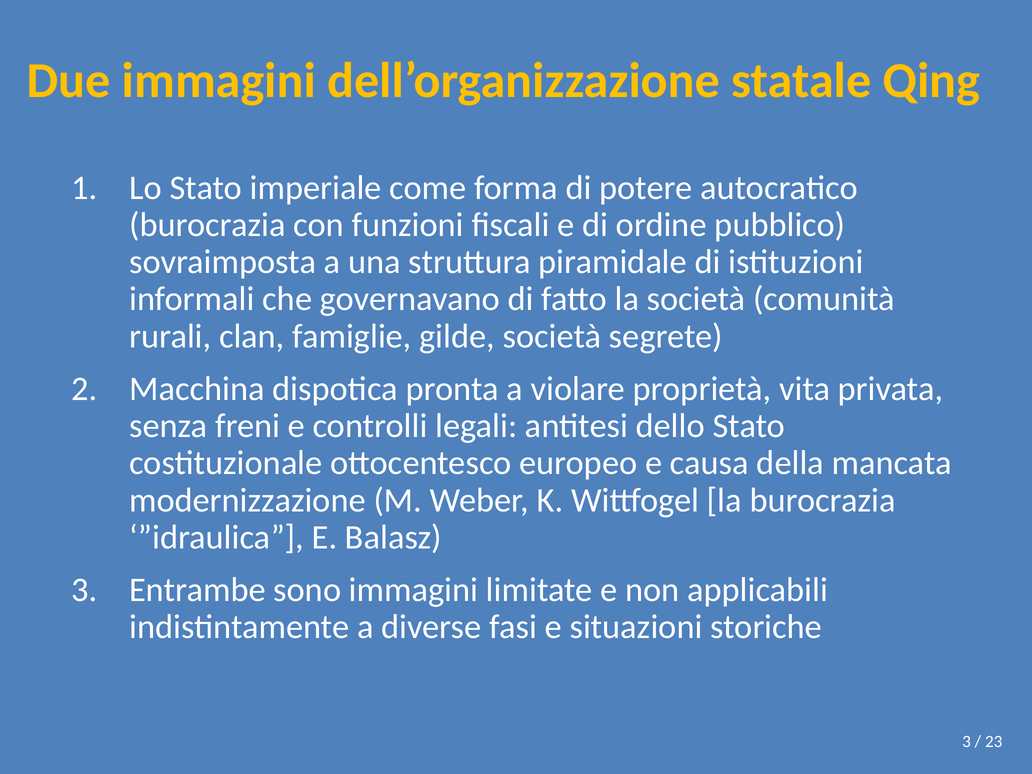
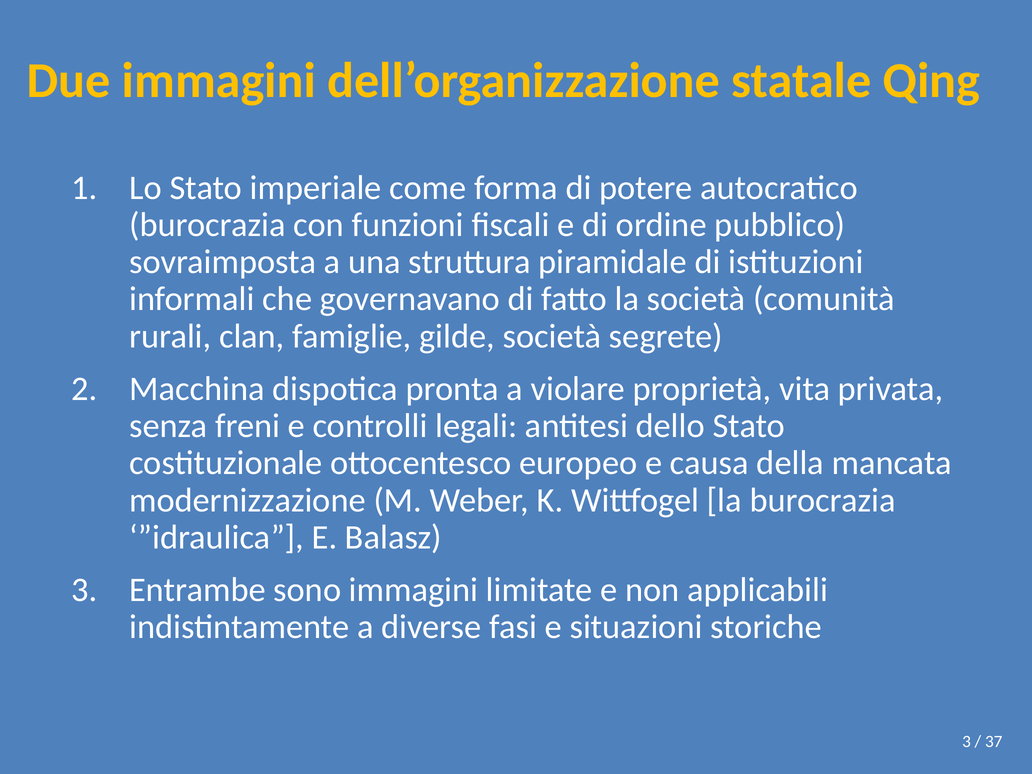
23: 23 -> 37
